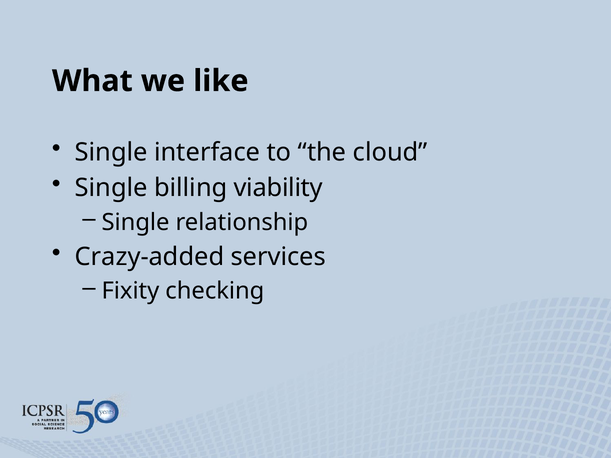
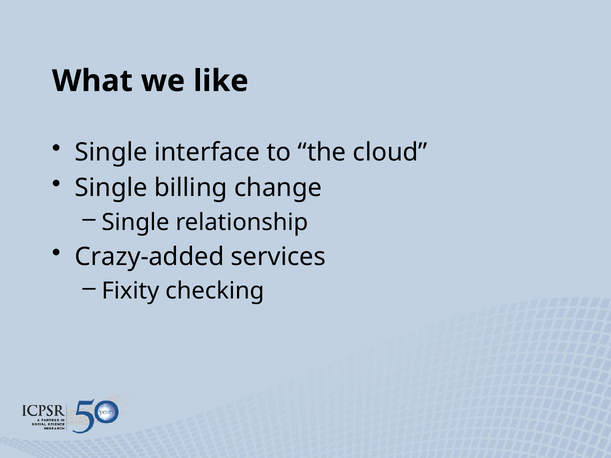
viability: viability -> change
